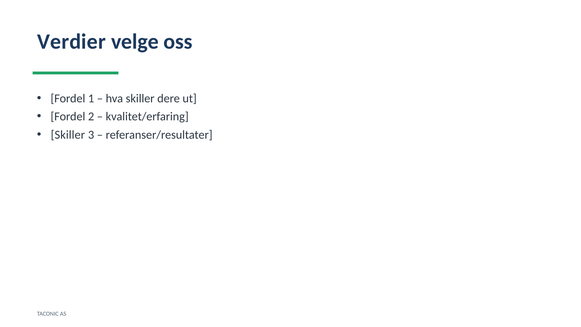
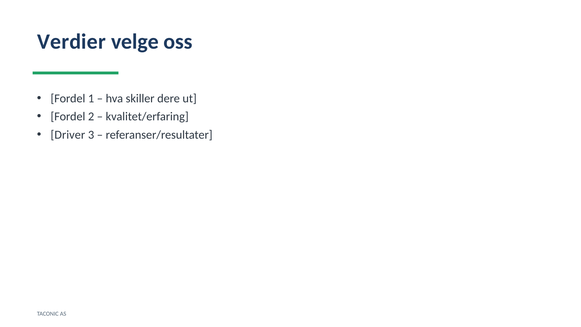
Skiller at (68, 135): Skiller -> Driver
